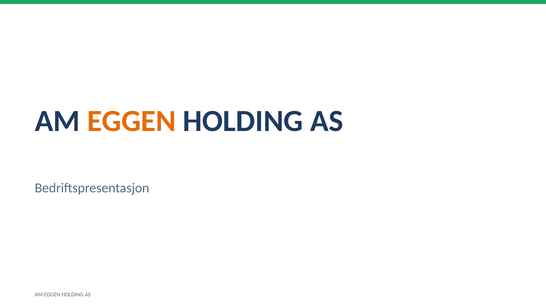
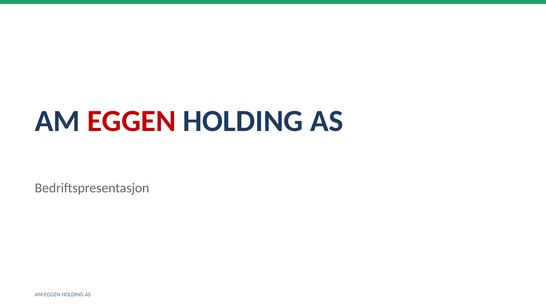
EGGEN at (131, 121) colour: orange -> red
